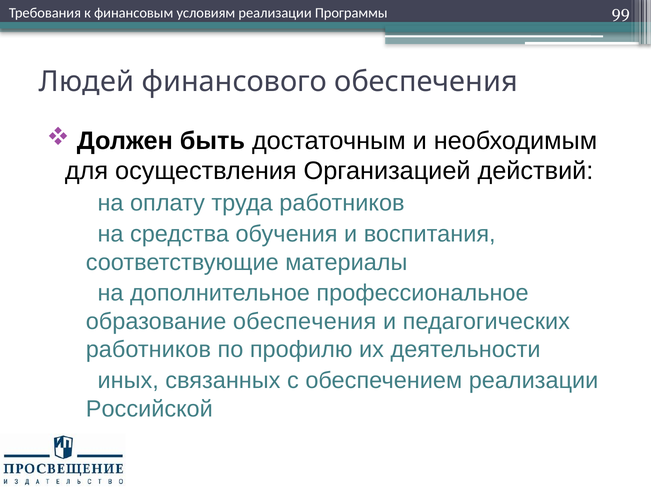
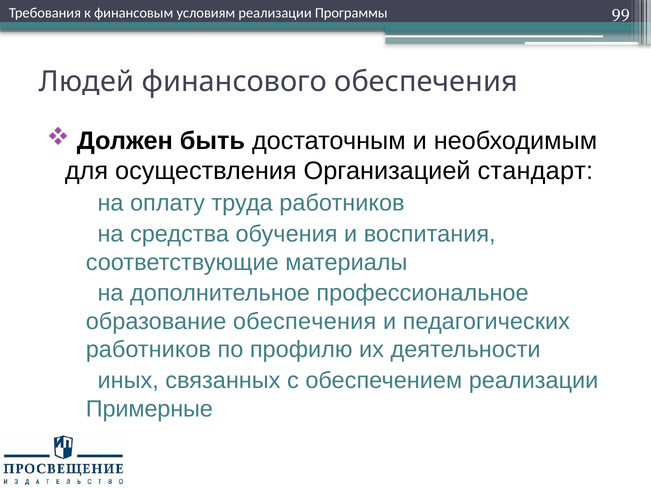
действий: действий -> стандарт
Российской: Российской -> Примерные
